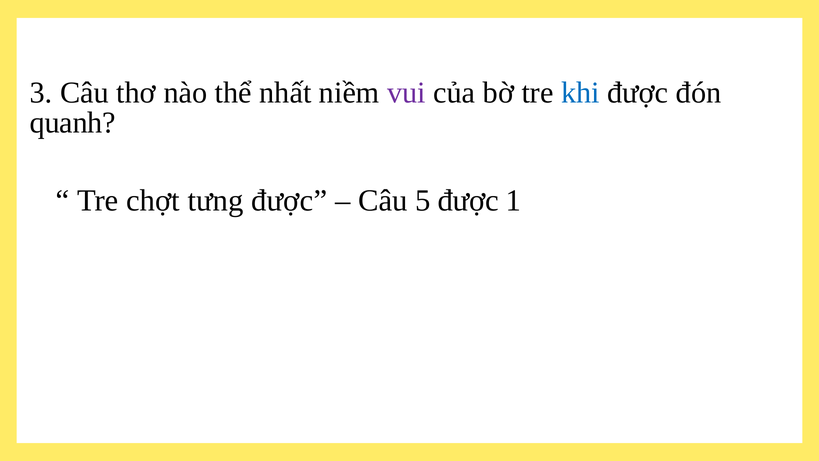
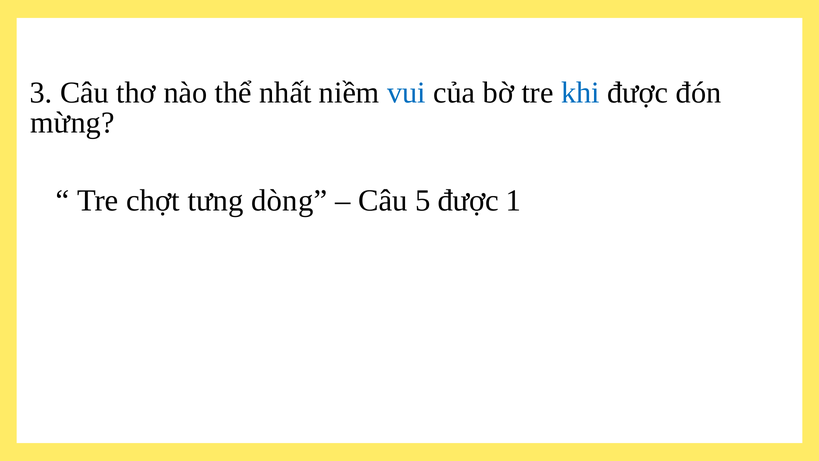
vui colour: purple -> blue
quanh: quanh -> mừng
tưng được: được -> dòng
